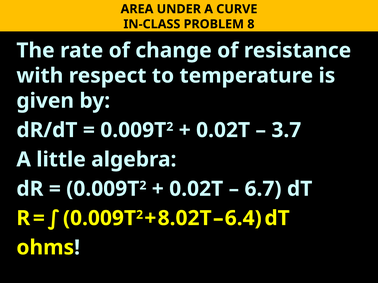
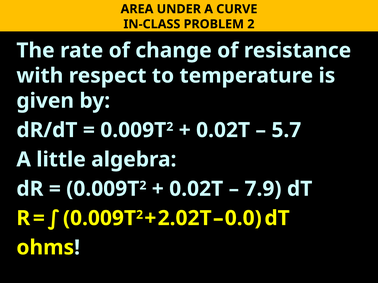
PROBLEM 8: 8 -> 2
3.7: 3.7 -> 5.7
6.7: 6.7 -> 7.9
8.02T: 8.02T -> 2.02T
6.4: 6.4 -> 0.0
